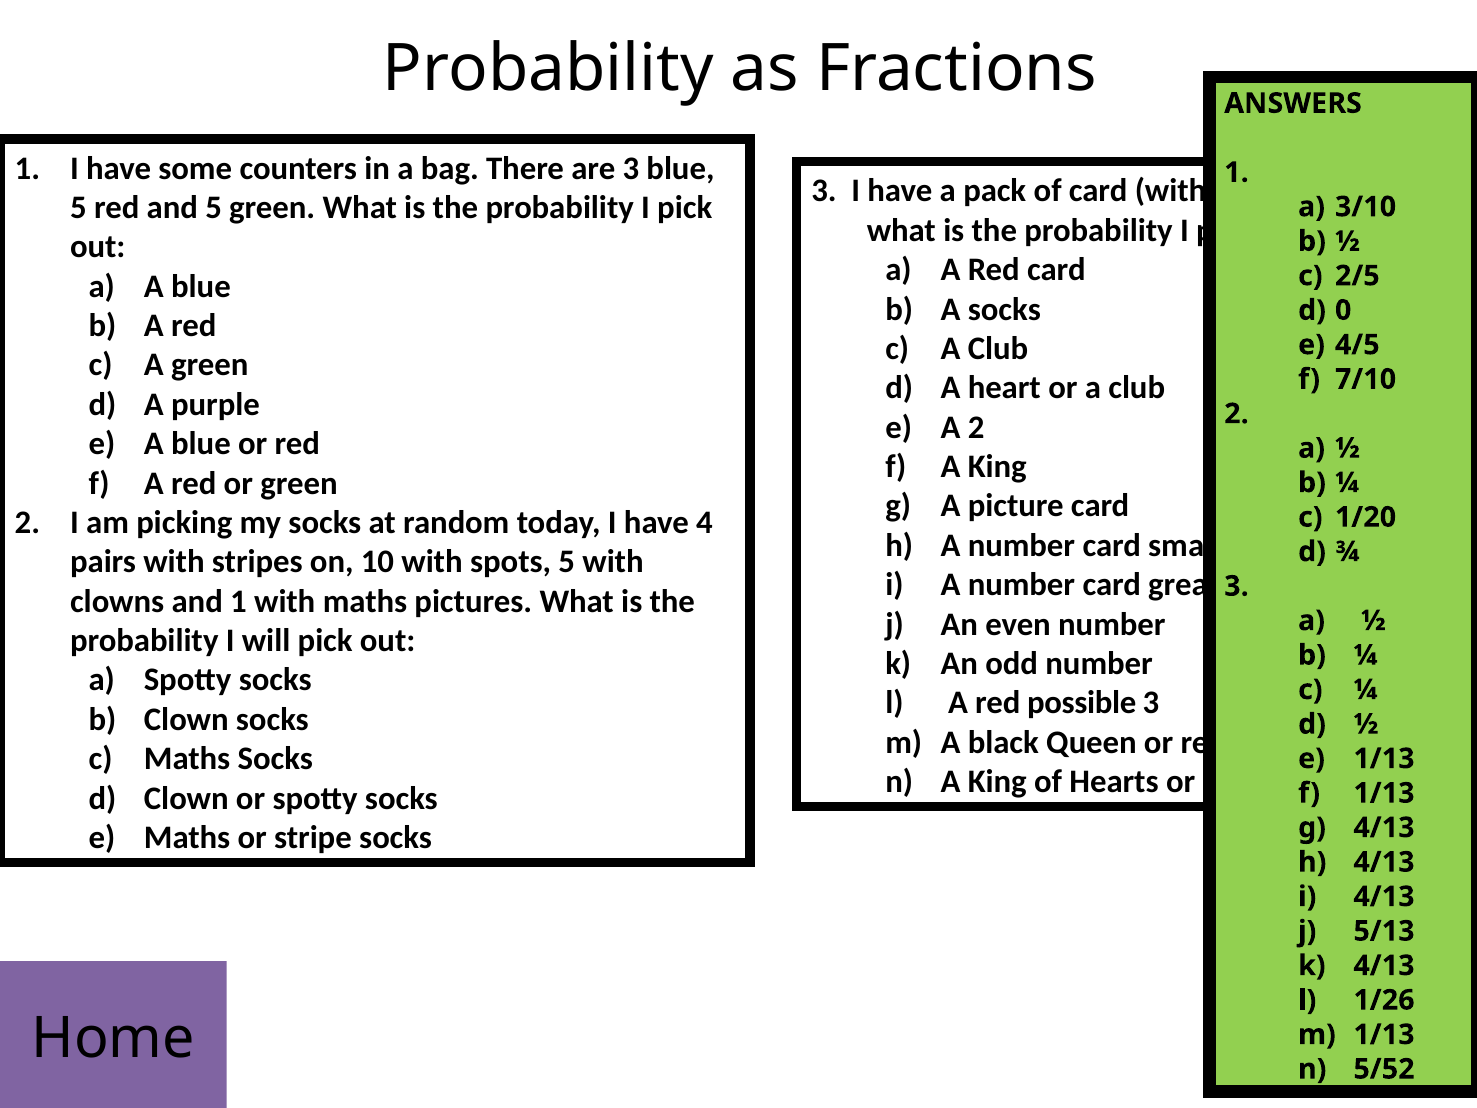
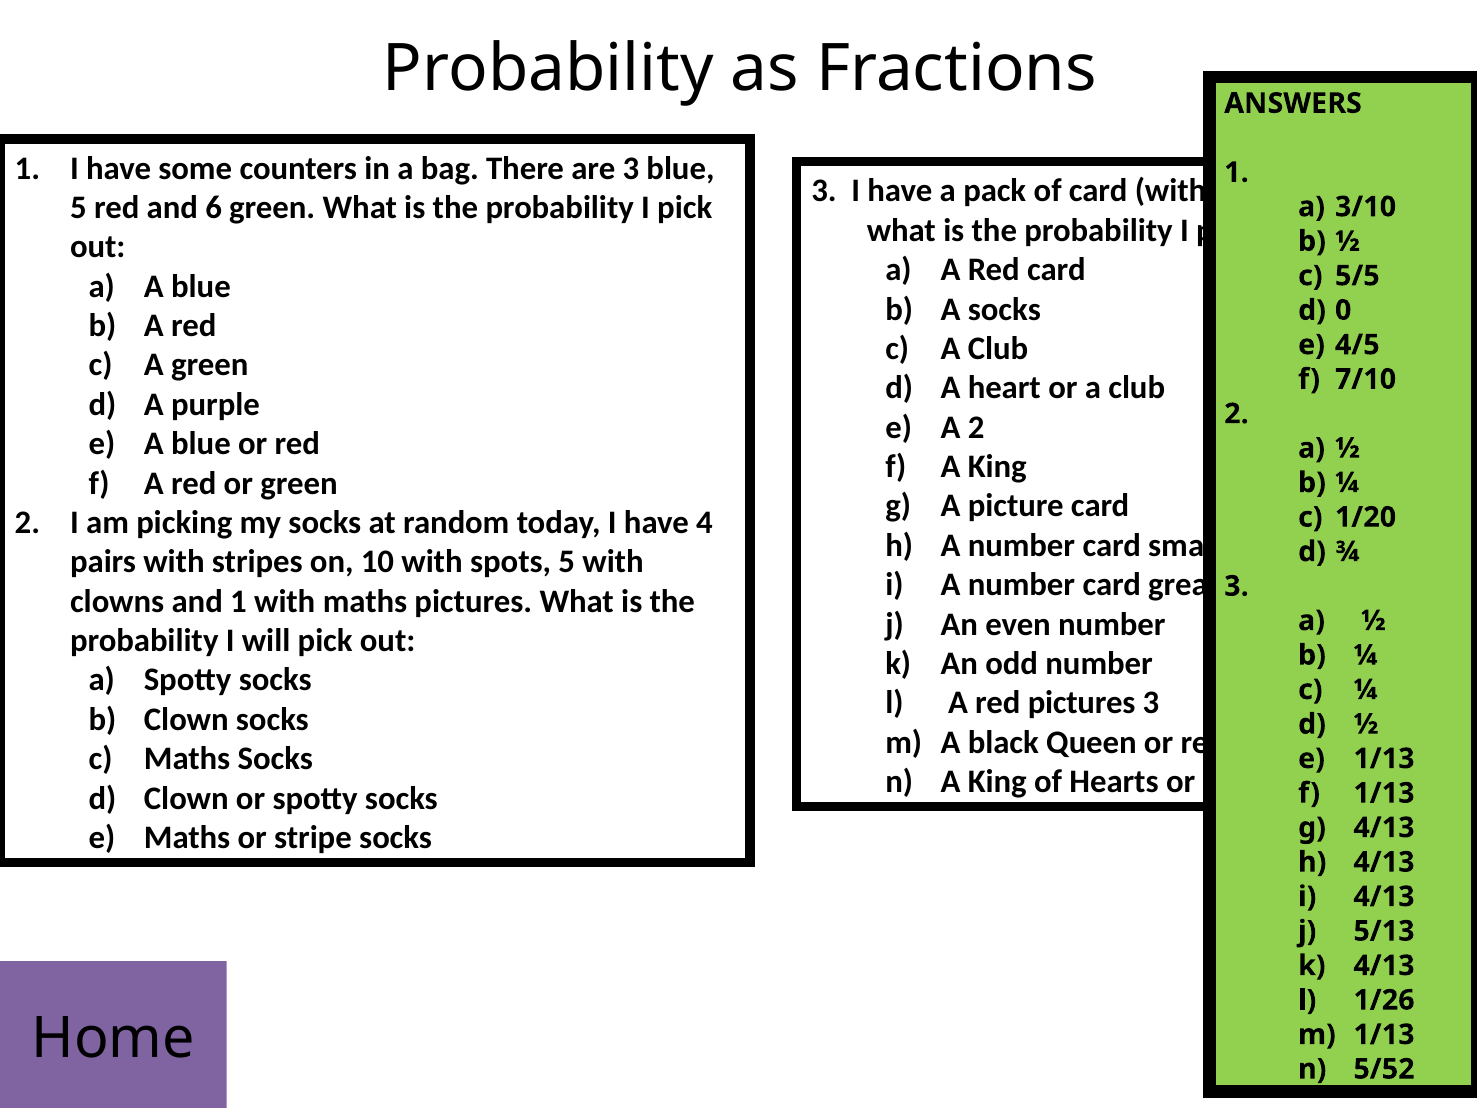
and 5: 5 -> 6
2/5: 2/5 -> 5/5
red possible: possible -> pictures
